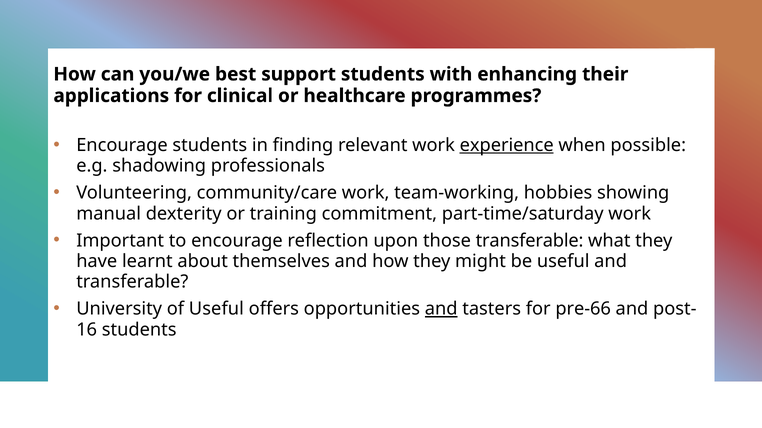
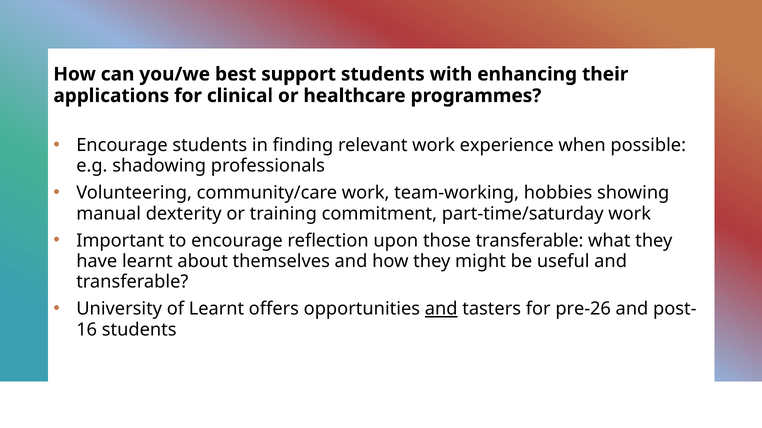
experience underline: present -> none
of Useful: Useful -> Learnt
pre-66: pre-66 -> pre-26
